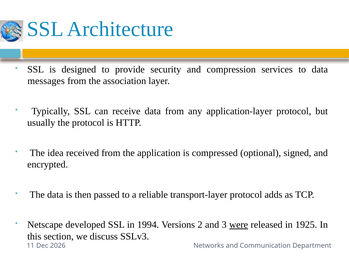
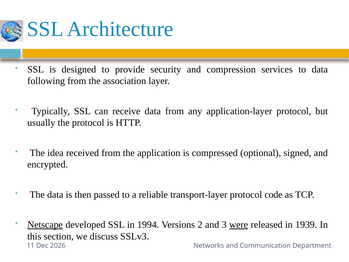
messages: messages -> following
adds: adds -> code
Netscape underline: none -> present
1925: 1925 -> 1939
